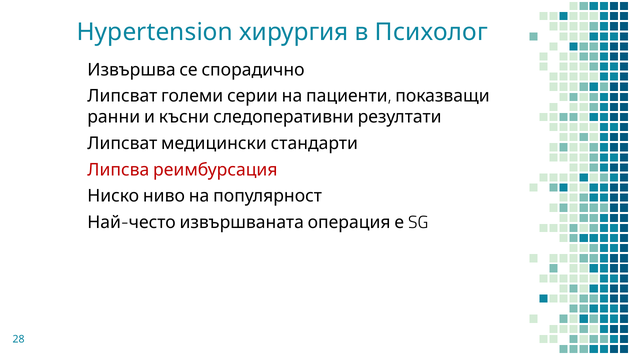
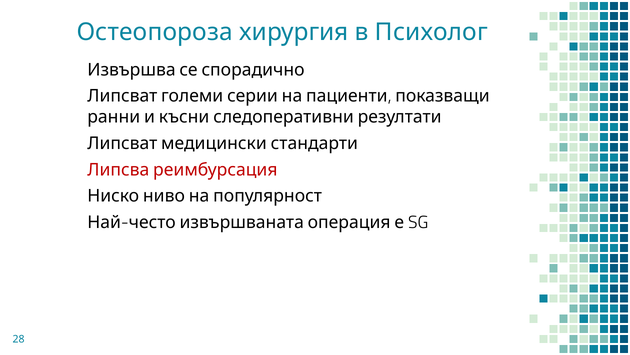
Hypertension: Hypertension -> Остеопороза
